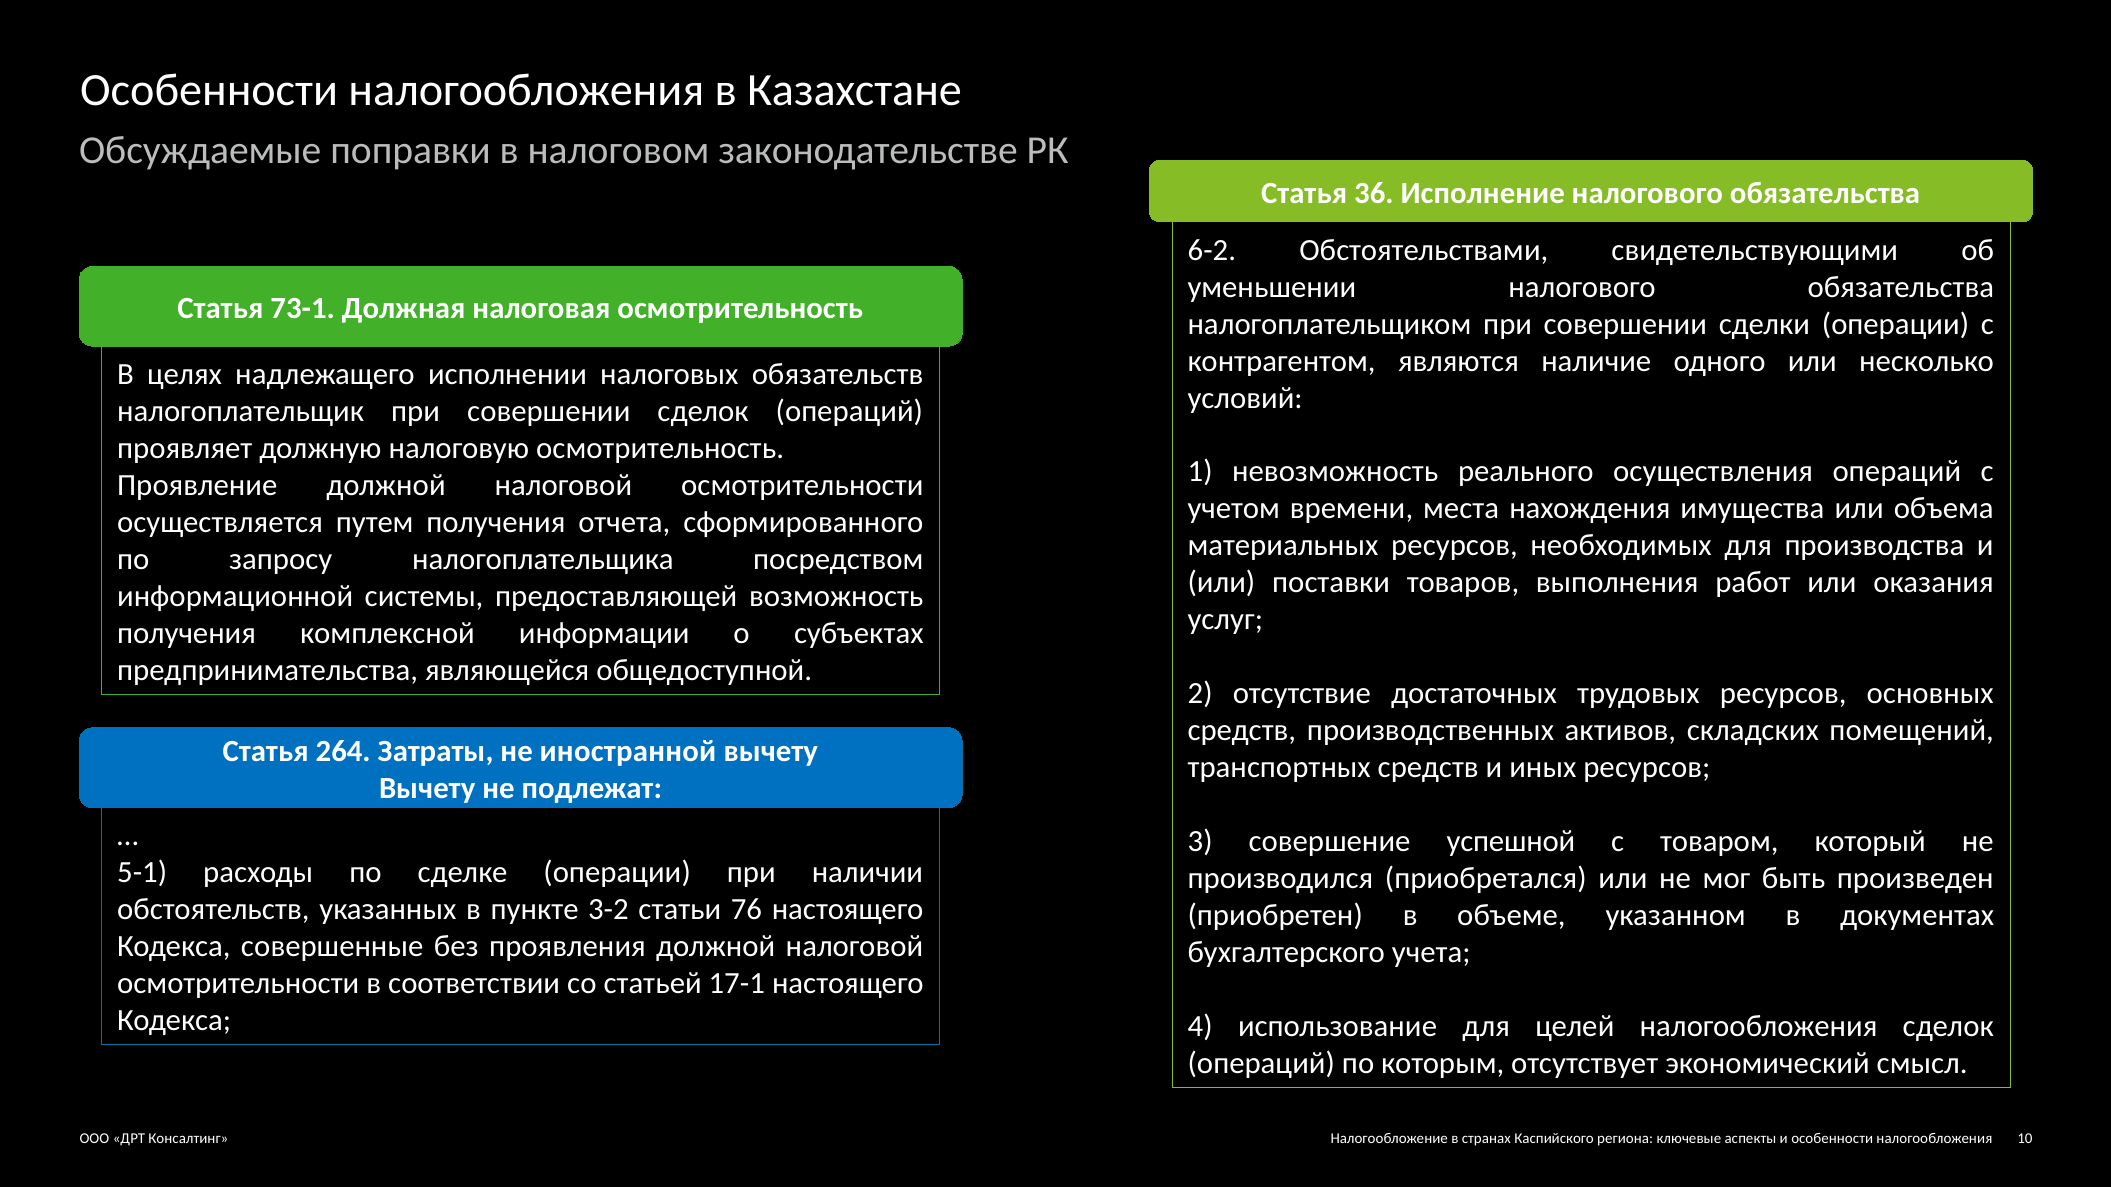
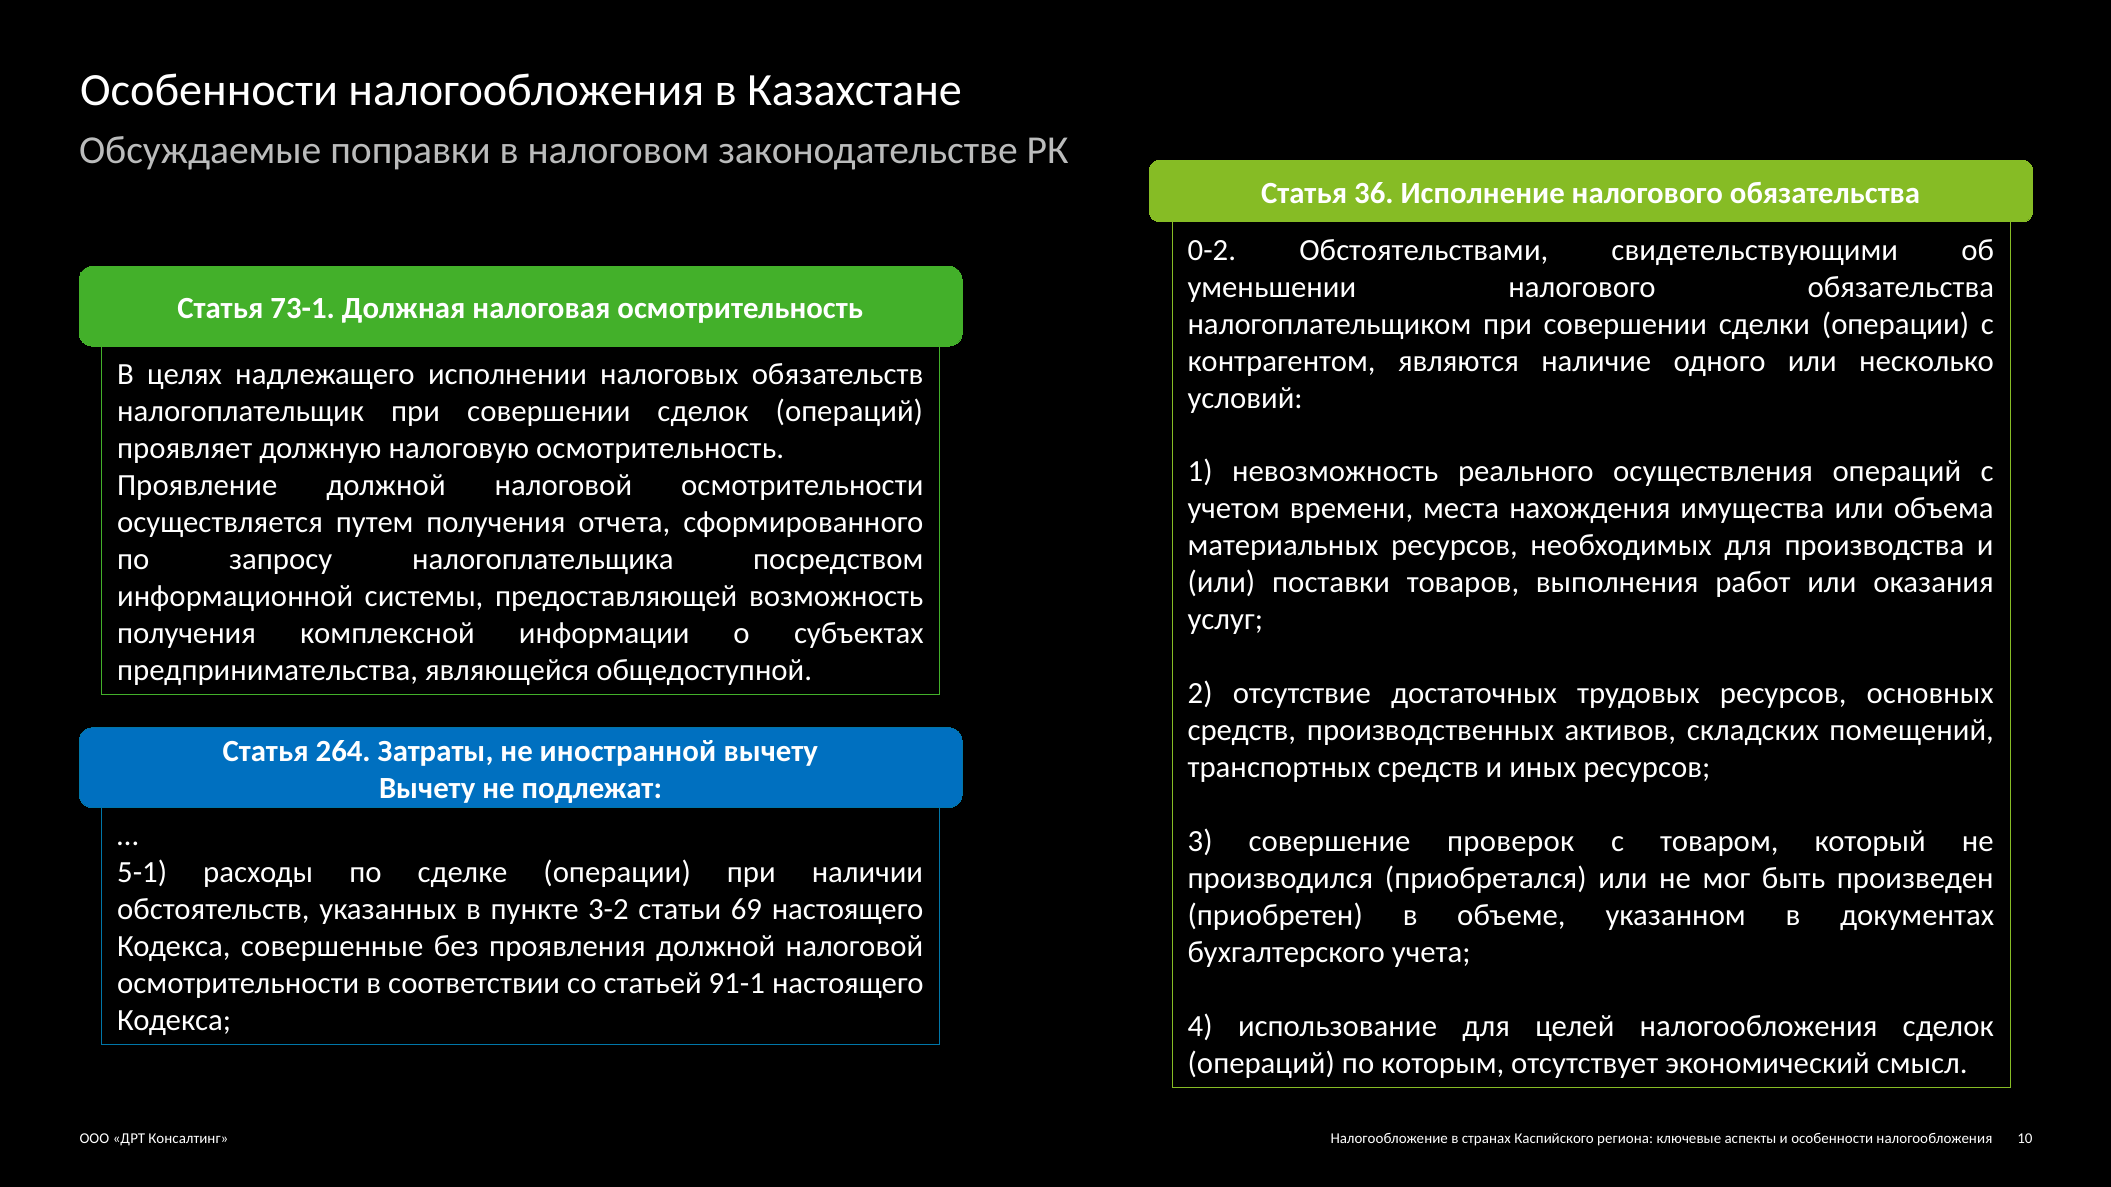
6-2: 6-2 -> 0-2
успешной: успешной -> проверок
76: 76 -> 69
17-1: 17-1 -> 91-1
